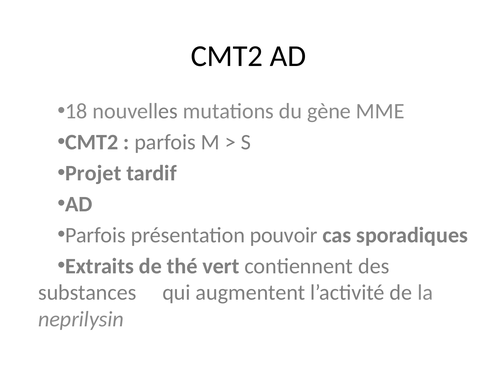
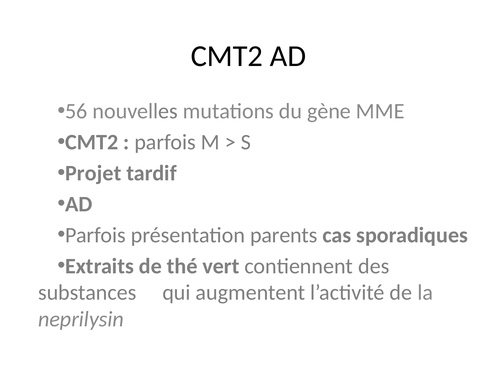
18: 18 -> 56
pouvoir: pouvoir -> parents
